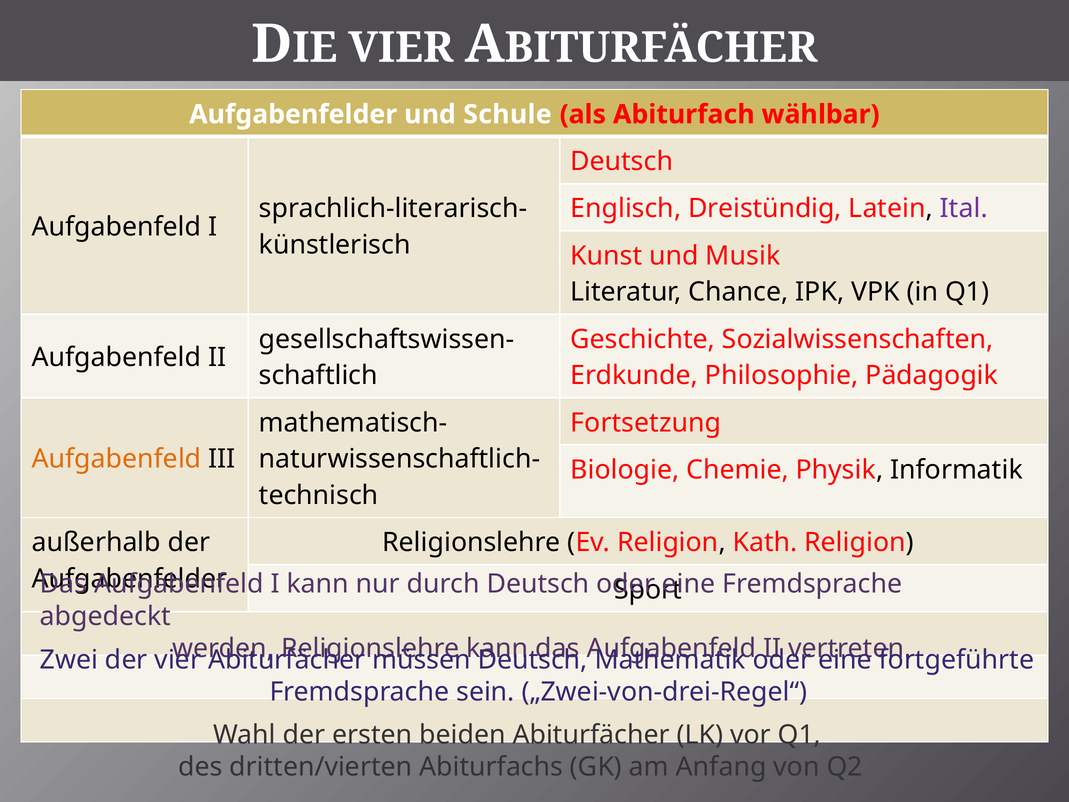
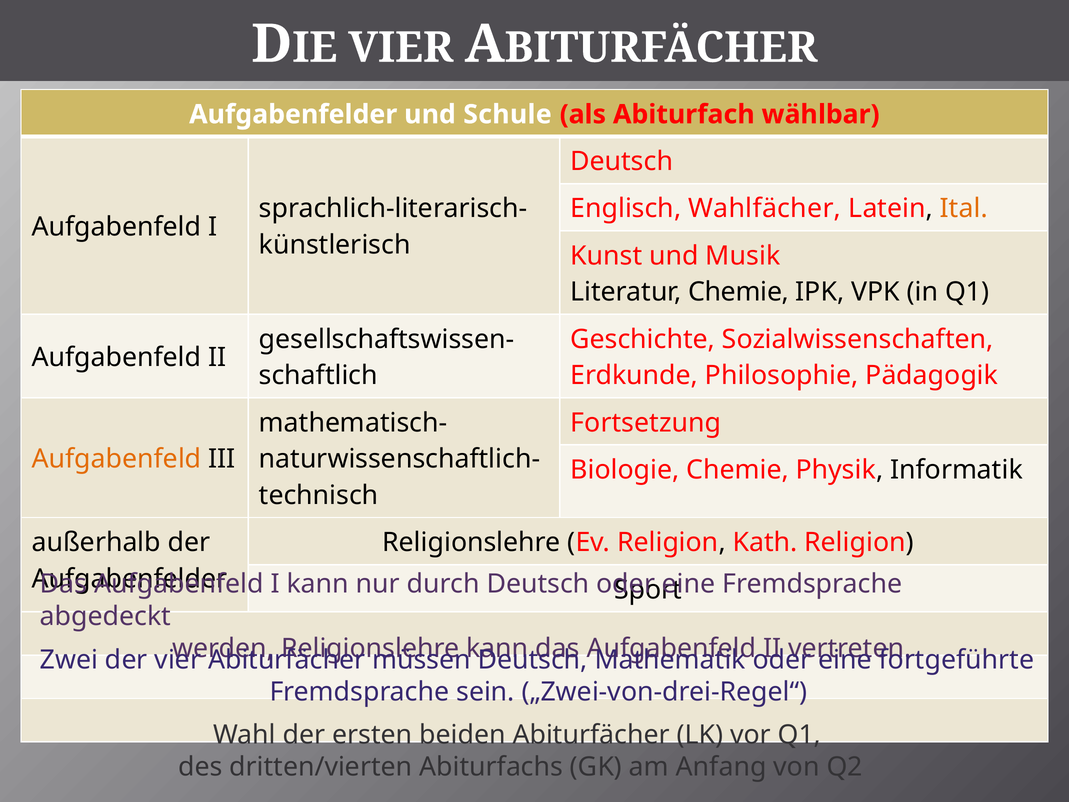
Dreistündig: Dreistündig -> Wahlfächer
Ital colour: purple -> orange
Literatur Chance: Chance -> Chemie
